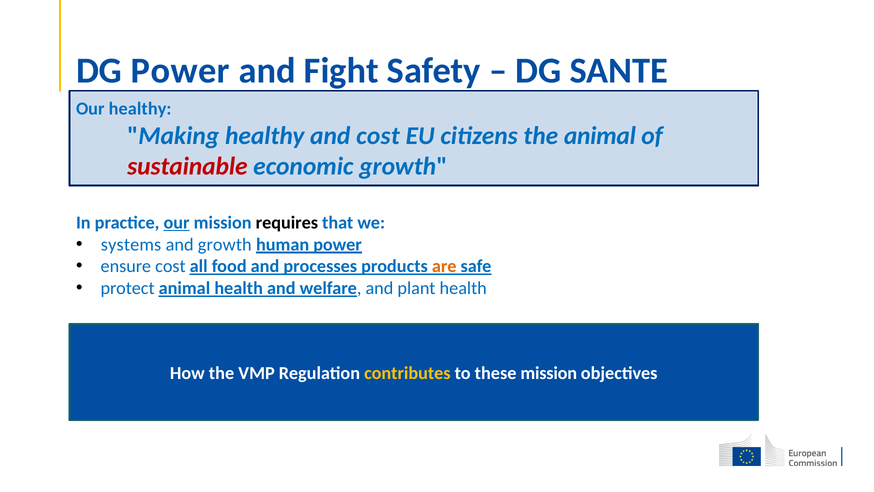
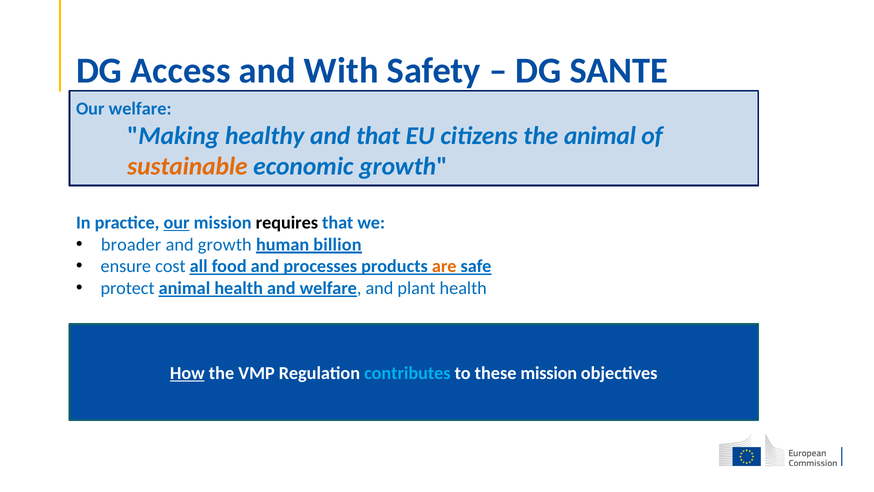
DG Power: Power -> Access
Fight: Fight -> With
Our healthy: healthy -> welfare
and cost: cost -> that
sustainable colour: red -> orange
systems: systems -> broader
human power: power -> billion
How underline: none -> present
contributes colour: yellow -> light blue
